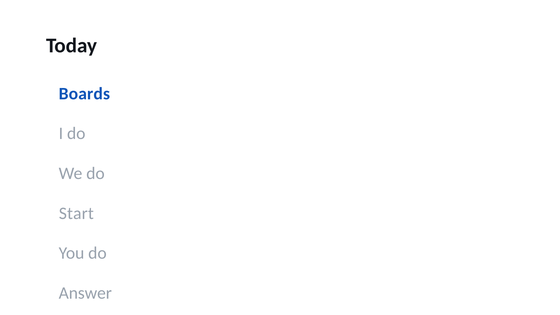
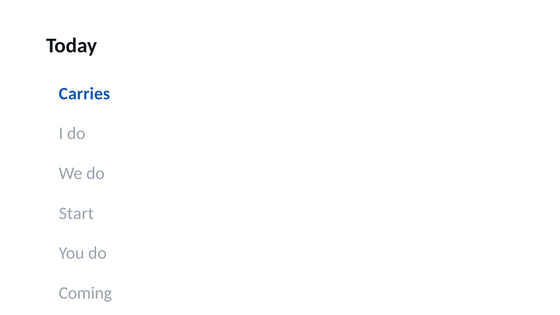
Boards: Boards -> Carries
Answer: Answer -> Coming
